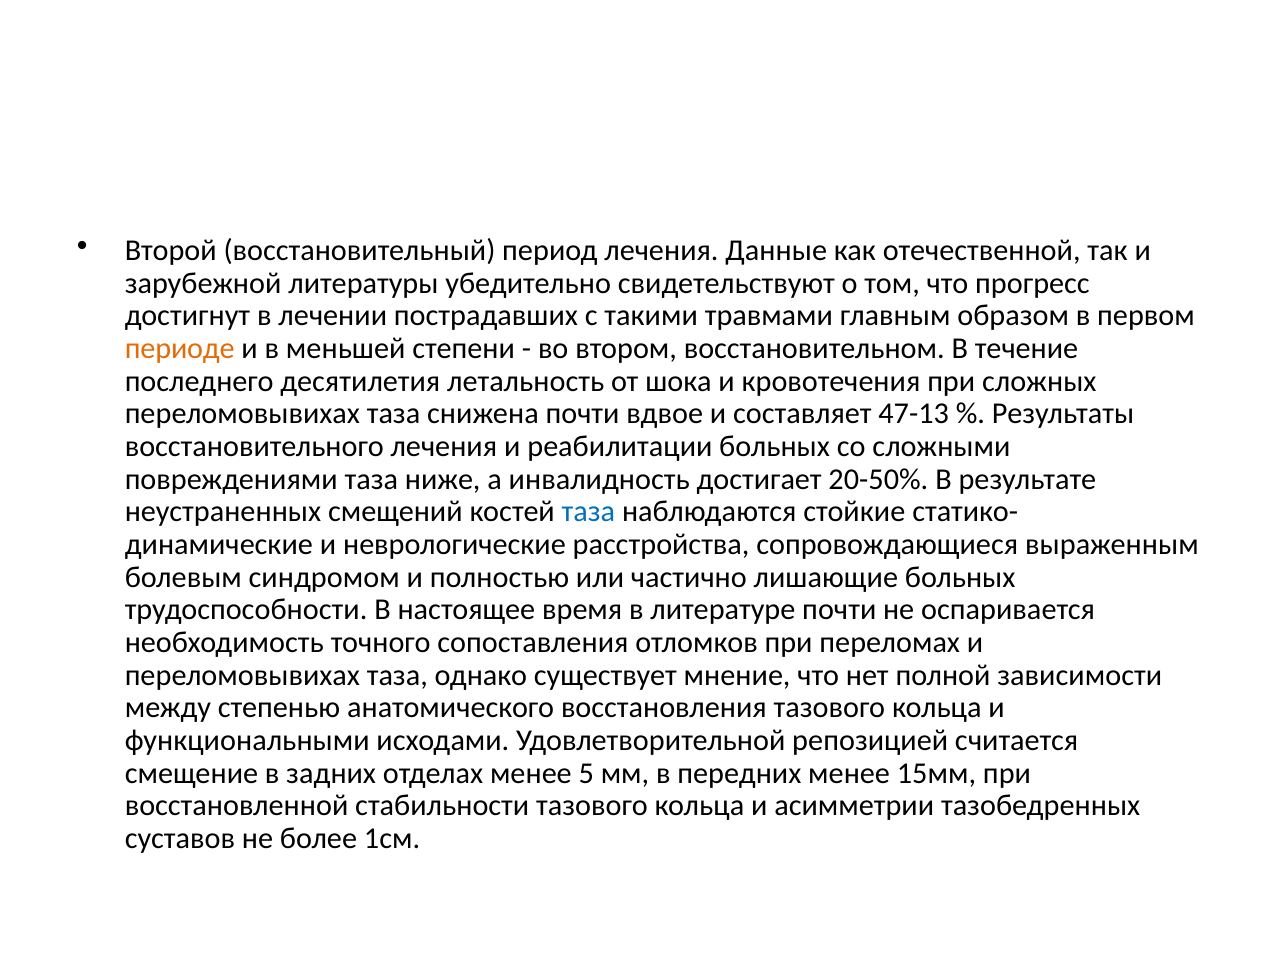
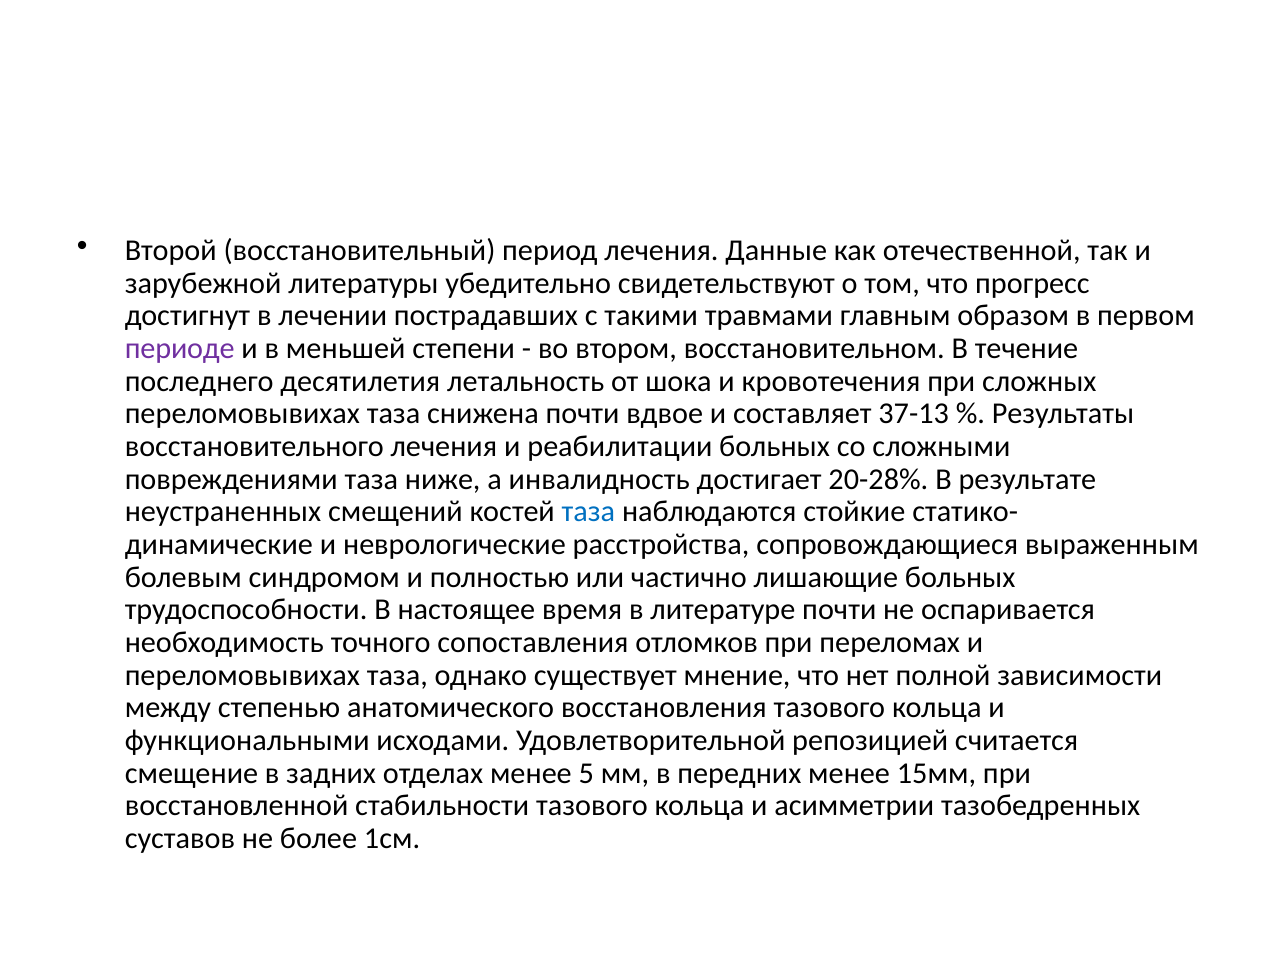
периоде colour: orange -> purple
47-13: 47-13 -> 37-13
20-50%: 20-50% -> 20-28%
